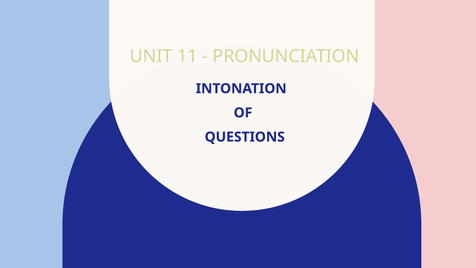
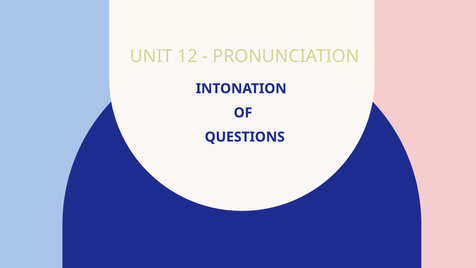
11: 11 -> 12
